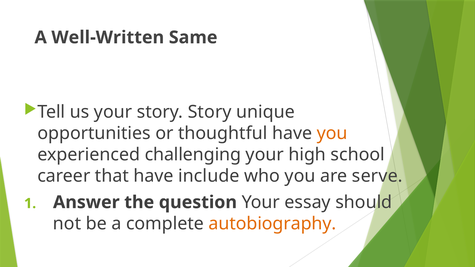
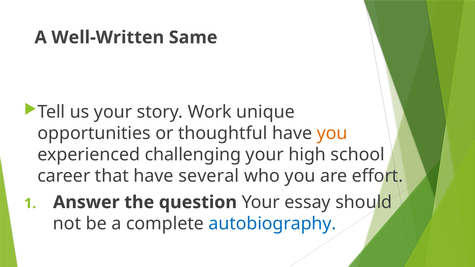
story Story: Story -> Work
include: include -> several
serve: serve -> effort
autobiography colour: orange -> blue
